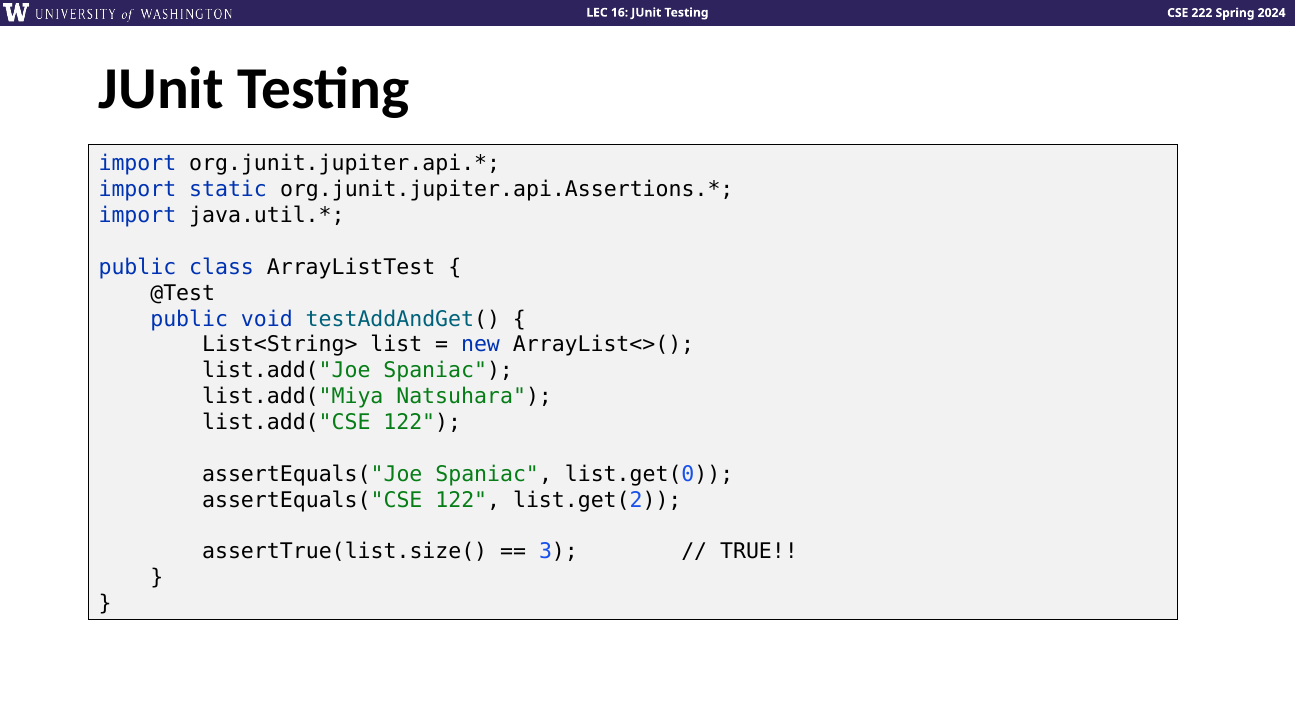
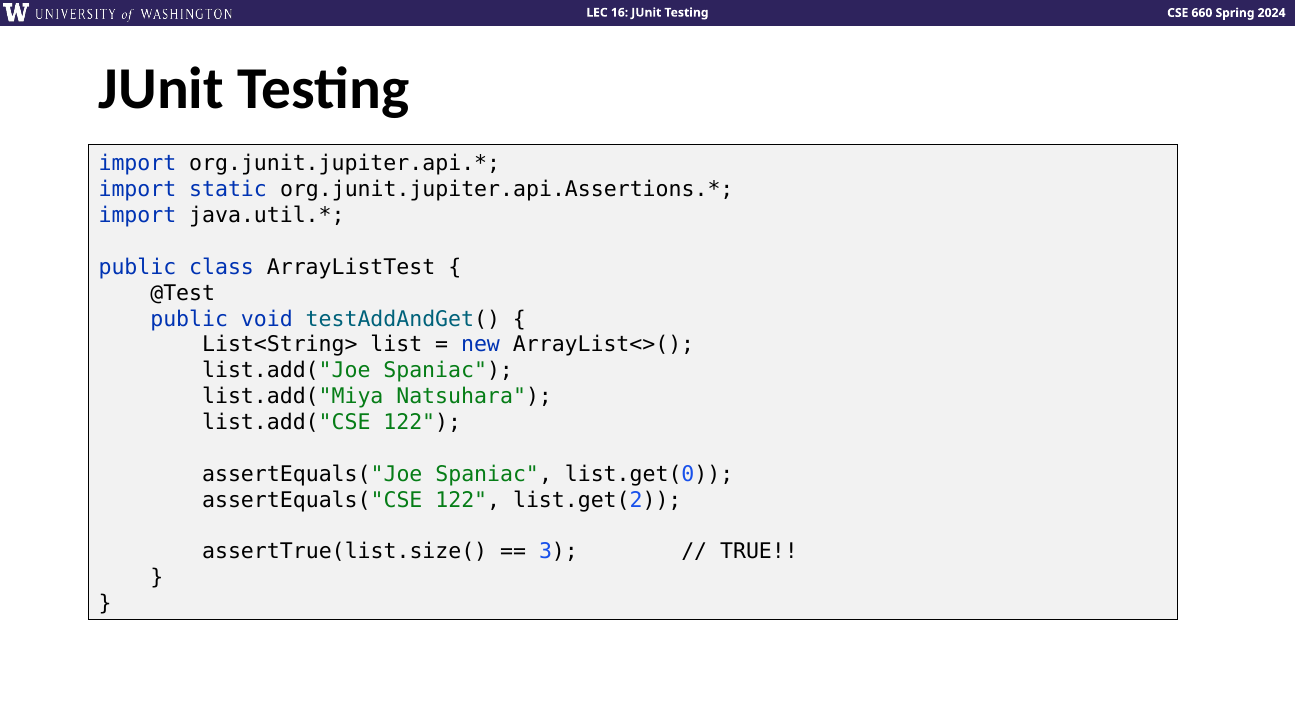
222: 222 -> 660
